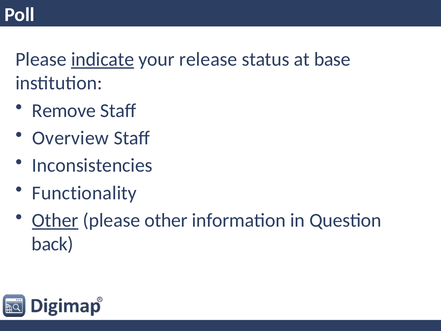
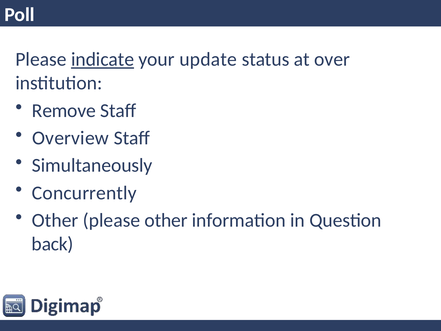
release: release -> update
base: base -> over
Inconsistencies: Inconsistencies -> Simultaneously
Functionality: Functionality -> Concurrently
Other at (55, 220) underline: present -> none
